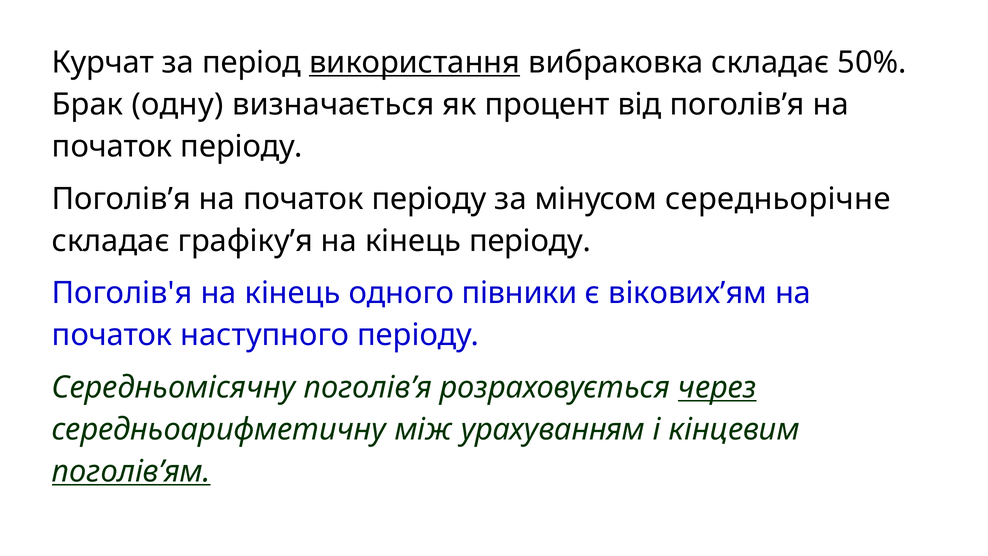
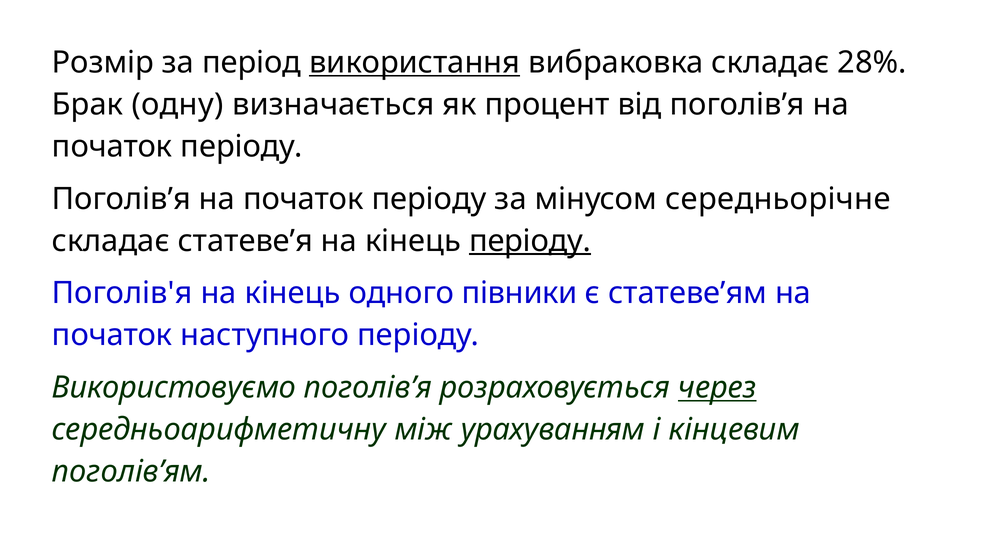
Курчат: Курчат -> Розмір
50%: 50% -> 28%
графіку’я: графіку’я -> статеве’я
періоду at (530, 241) underline: none -> present
вікових’ям: вікових’ям -> статеве’ям
Середньомісячну: Середньомісячну -> Використовуємо
поголів’ям underline: present -> none
